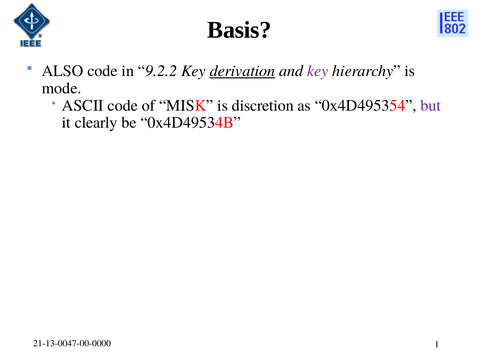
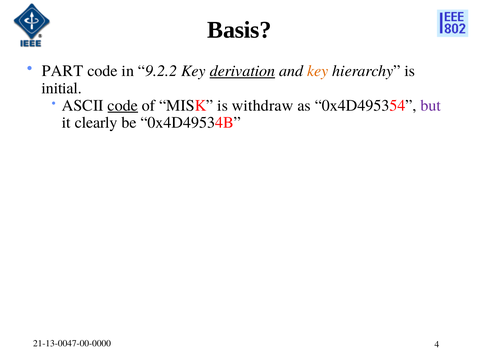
ALSO: ALSO -> PART
key at (318, 71) colour: purple -> orange
mode: mode -> initial
code at (123, 105) underline: none -> present
discretion: discretion -> withdraw
1: 1 -> 4
